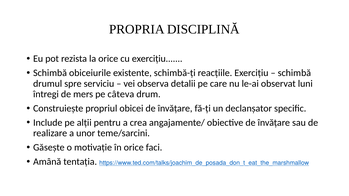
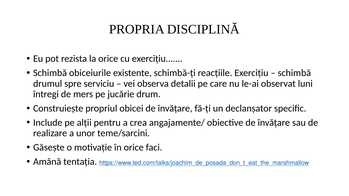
câteva: câteva -> jucărie
